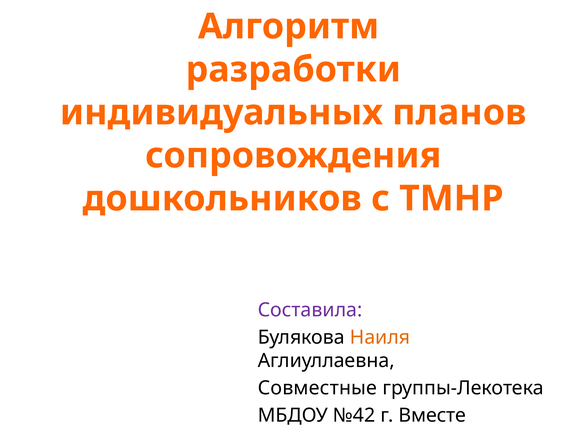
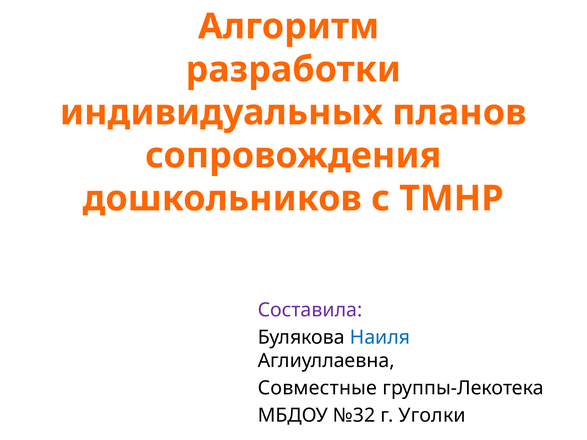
Наиля colour: orange -> blue
№42: №42 -> №32
Вместе: Вместе -> Уголки
